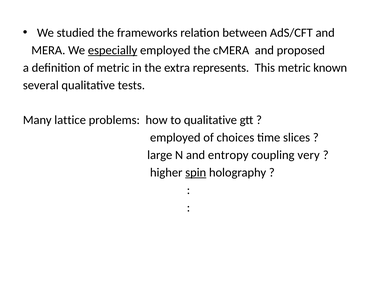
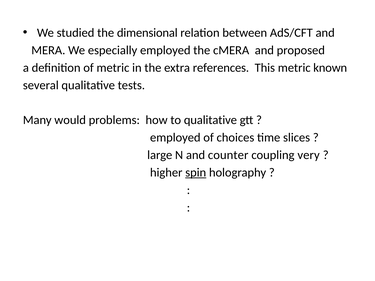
frameworks: frameworks -> dimensional
especially underline: present -> none
represents: represents -> references
lattice: lattice -> would
entropy: entropy -> counter
